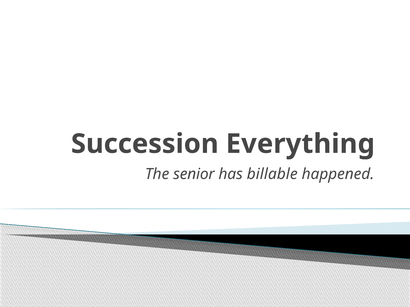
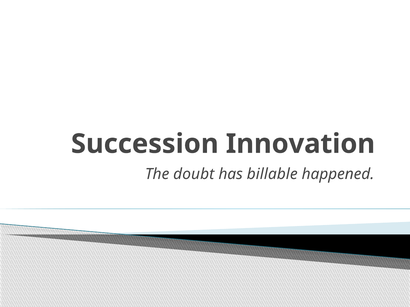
Everything: Everything -> Innovation
senior: senior -> doubt
